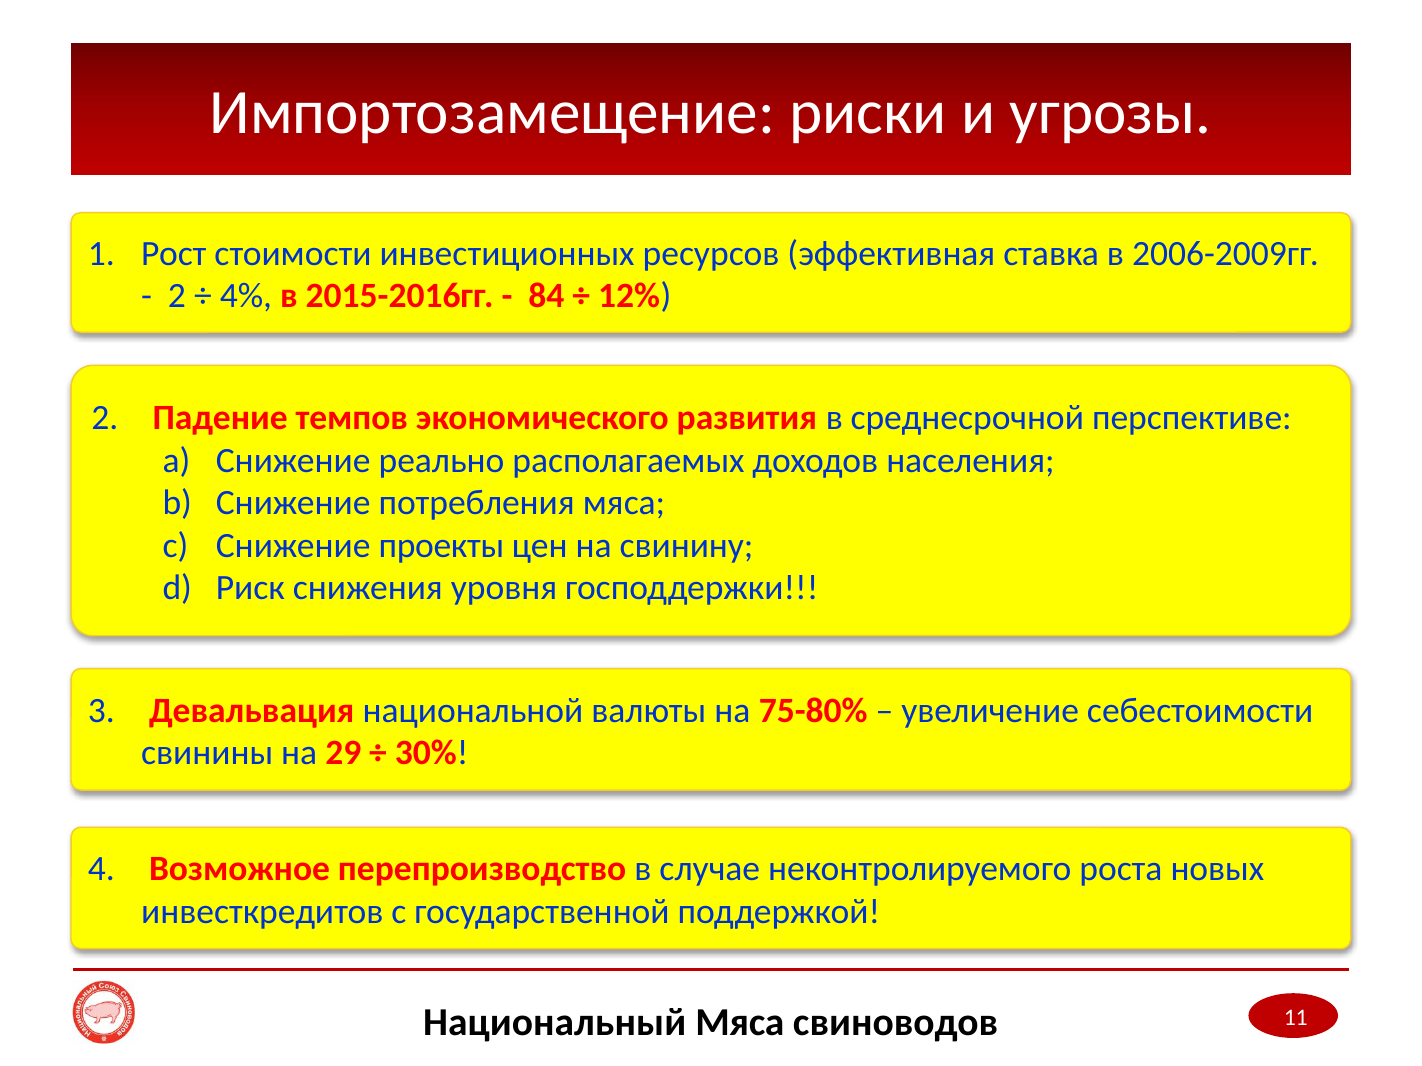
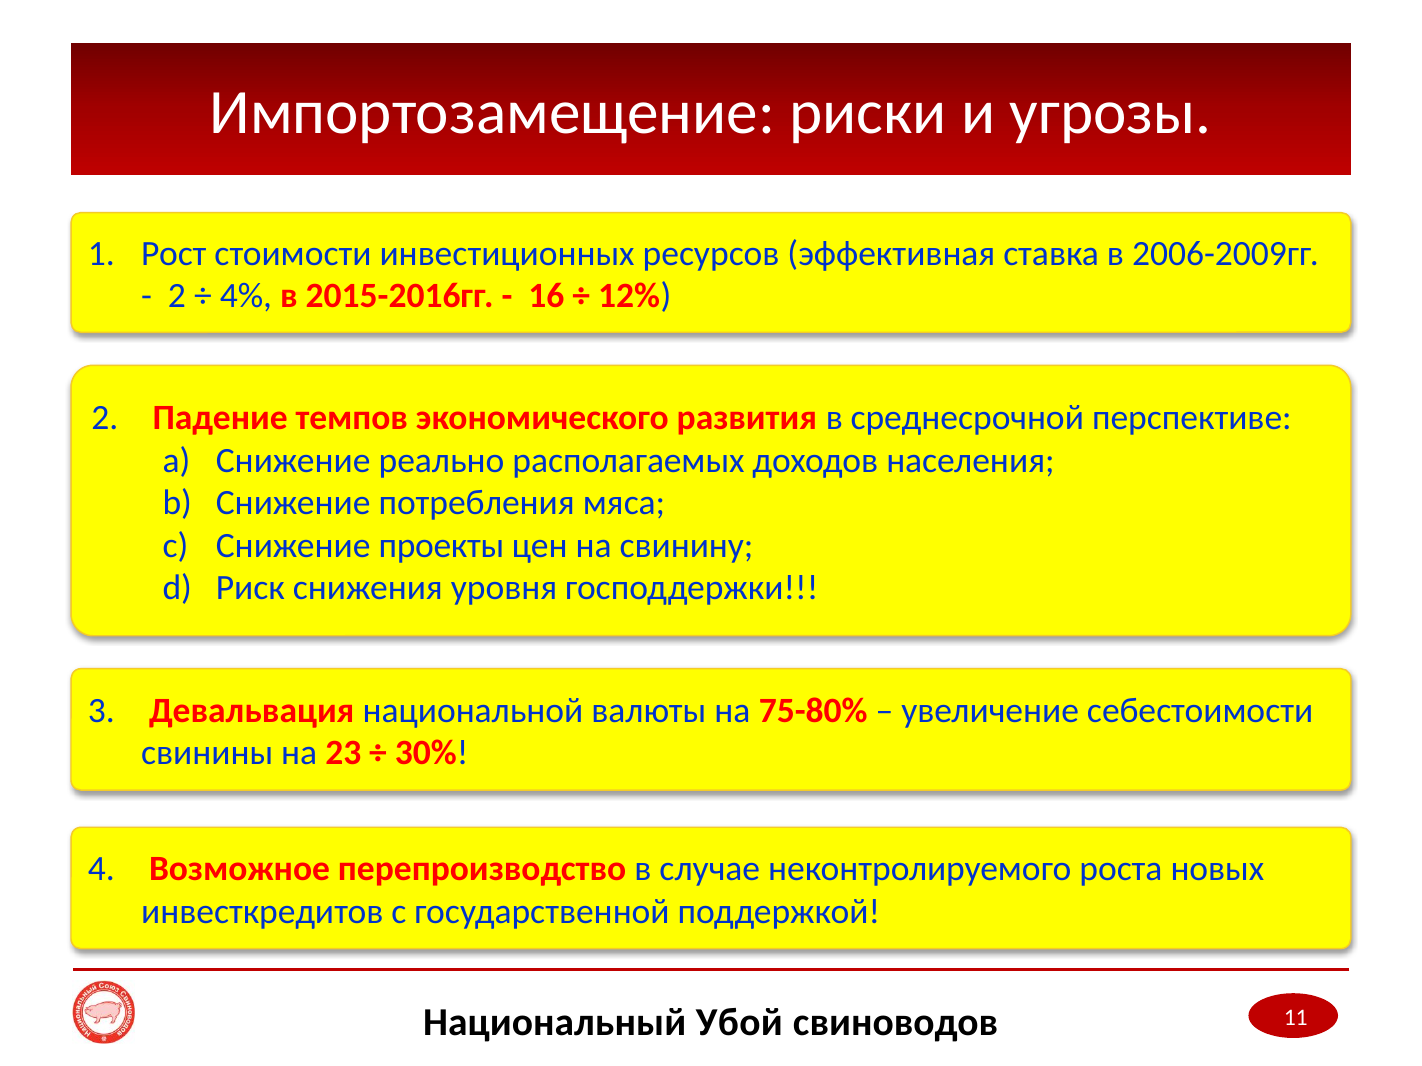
84: 84 -> 16
29: 29 -> 23
Национальный Мяса: Мяса -> Убой
